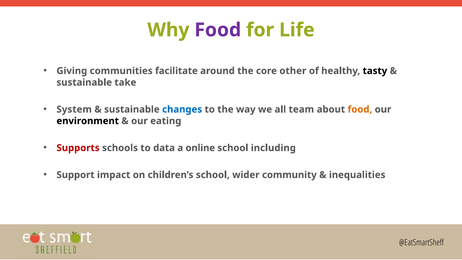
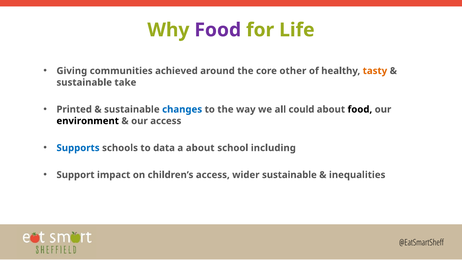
facilitate: facilitate -> achieved
tasty colour: black -> orange
System: System -> Printed
team: team -> could
food at (360, 109) colour: orange -> black
our eating: eating -> access
Supports colour: red -> blue
a online: online -> about
children’s school: school -> access
wider community: community -> sustainable
